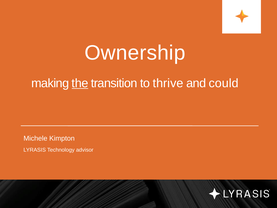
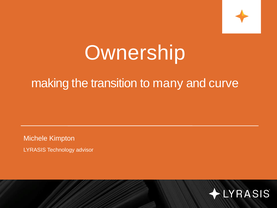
the underline: present -> none
thrive: thrive -> many
could: could -> curve
